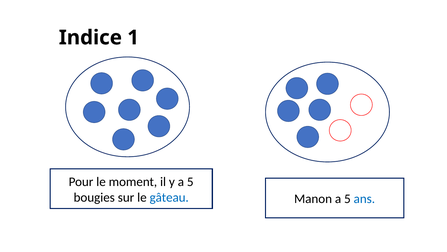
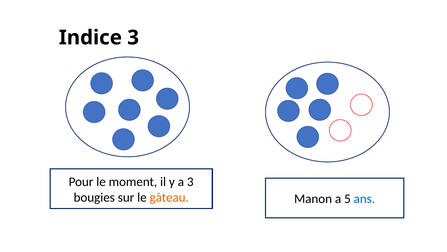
Indice 1: 1 -> 3
y a 5: 5 -> 3
gâteau colour: blue -> orange
